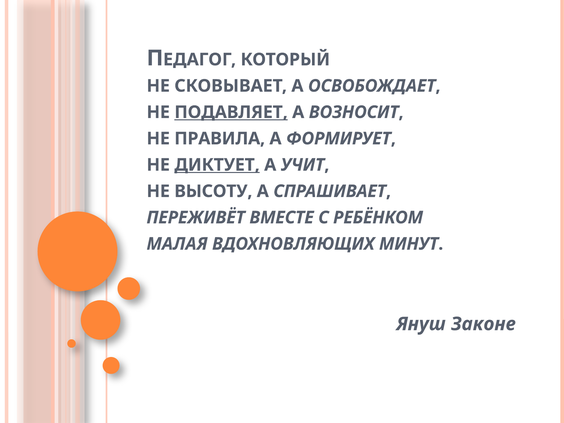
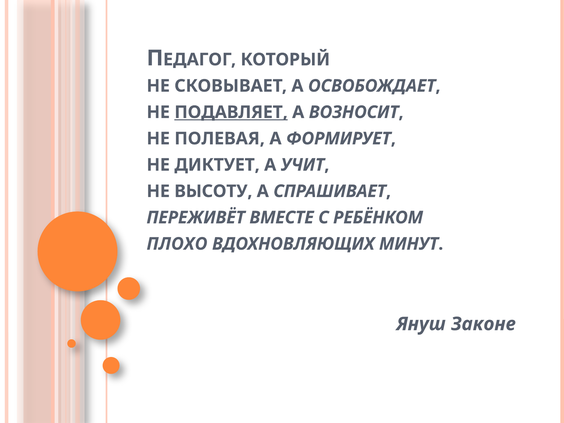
ПРАВИЛА: ПРАВИЛА -> ПОЛЕВАЯ
ДИКТУЕТ underline: present -> none
МАЛАЯ: МАЛАЯ -> ПЛОХО
